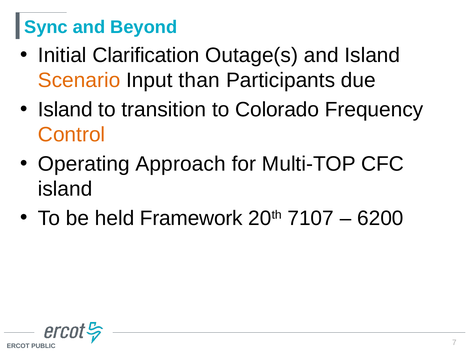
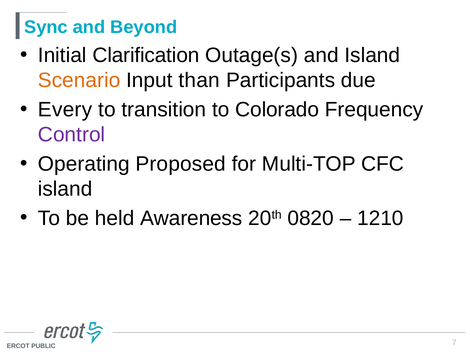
Island at (65, 110): Island -> Every
Control colour: orange -> purple
Approach: Approach -> Proposed
Framework: Framework -> Awareness
7107: 7107 -> 0820
6200: 6200 -> 1210
